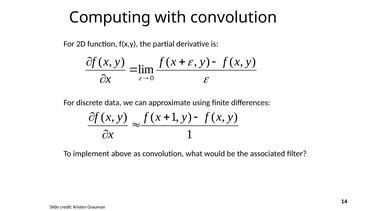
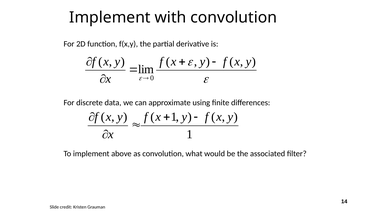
Computing at (110, 18): Computing -> Implement
